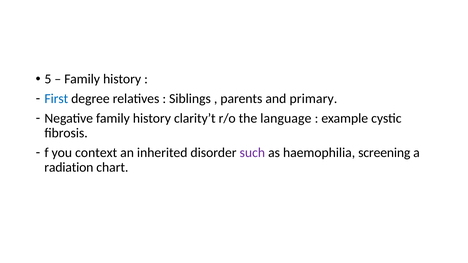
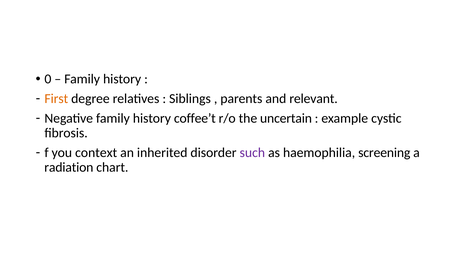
5: 5 -> 0
First colour: blue -> orange
primary: primary -> relevant
clarity’t: clarity’t -> coffee’t
language: language -> uncertain
